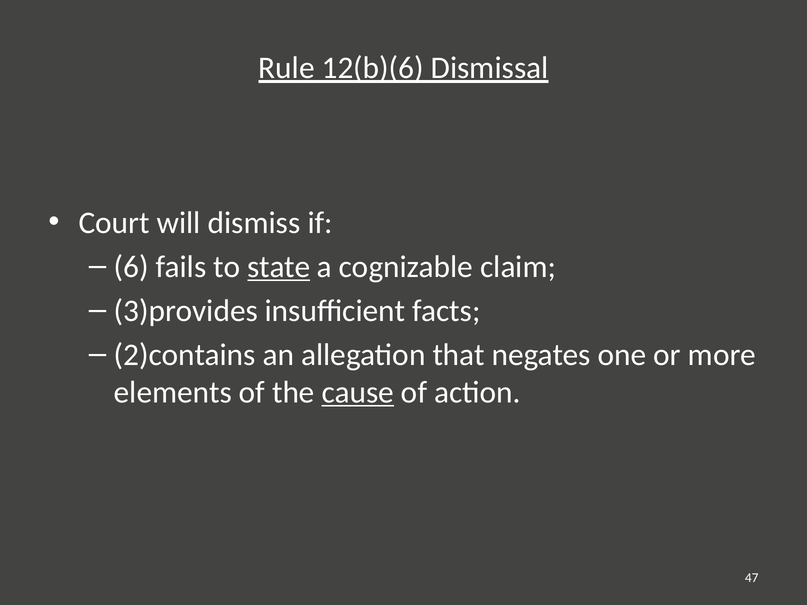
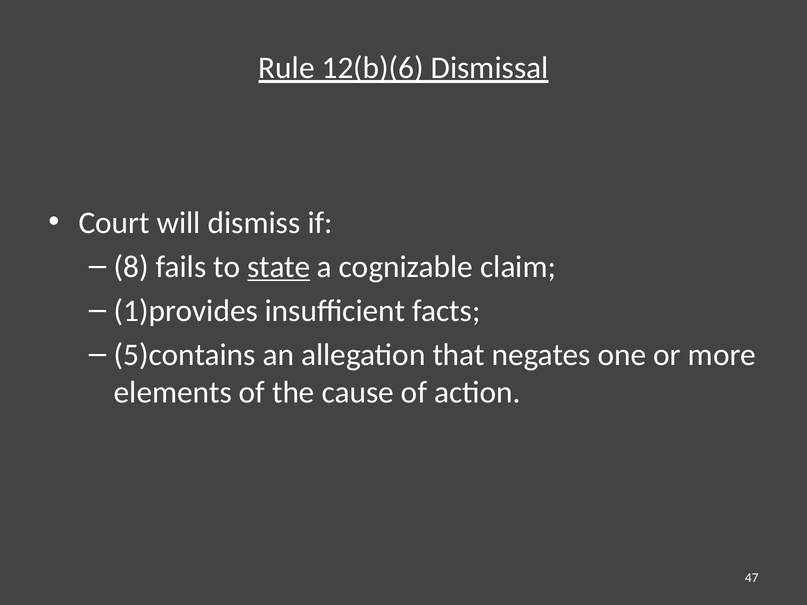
6: 6 -> 8
3)provides: 3)provides -> 1)provides
2)contains: 2)contains -> 5)contains
cause underline: present -> none
